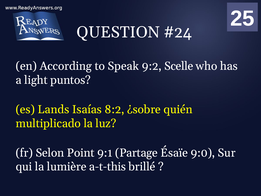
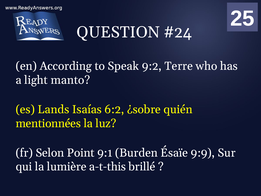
Scelle: Scelle -> Terre
puntos: puntos -> manto
8:2: 8:2 -> 6:2
multiplicado: multiplicado -> mentionnées
Partage: Partage -> Burden
9:0: 9:0 -> 9:9
